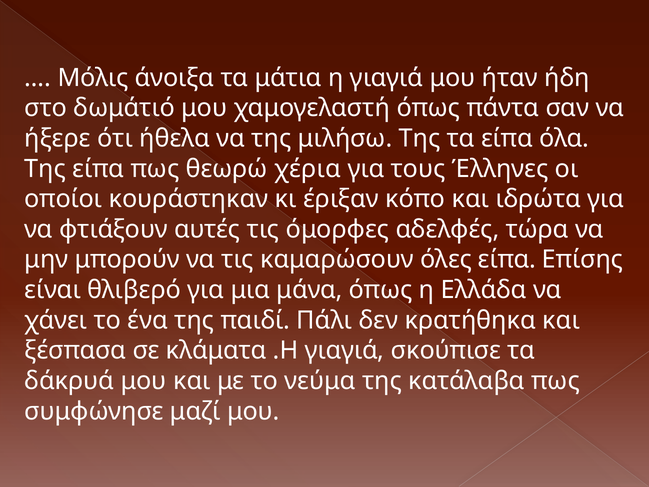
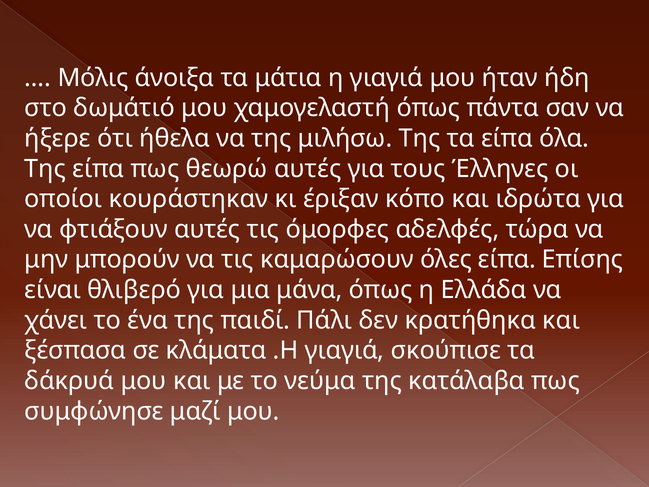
θεωρώ χέρια: χέρια -> αυτές
